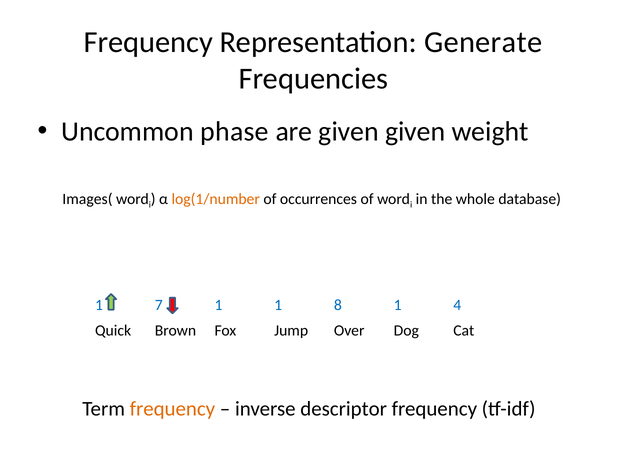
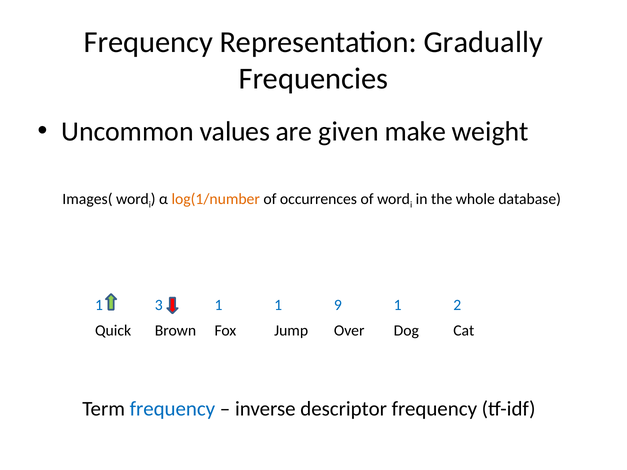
Generate: Generate -> Gradually
phase: phase -> values
given given: given -> make
7: 7 -> 3
8: 8 -> 9
4: 4 -> 2
frequency at (172, 409) colour: orange -> blue
